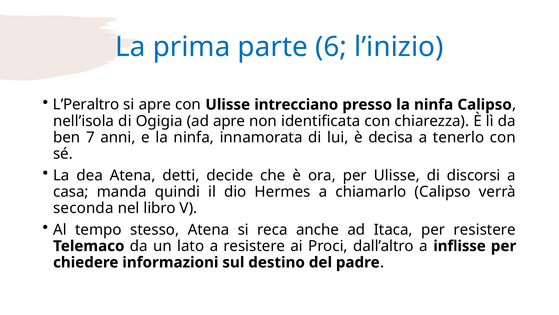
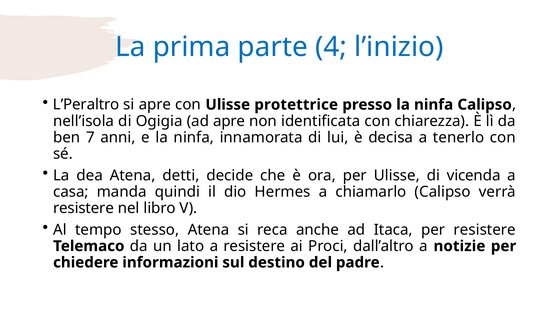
6: 6 -> 4
intrecciano: intrecciano -> protettrice
discorsi: discorsi -> vicenda
seconda at (83, 208): seconda -> resistere
inflisse: inflisse -> notizie
